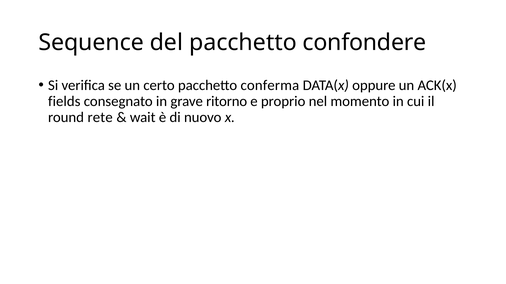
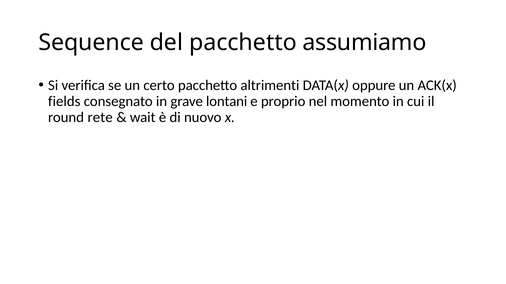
confondere: confondere -> assumiamo
conferma: conferma -> altrimenti
ritorno: ritorno -> lontani
